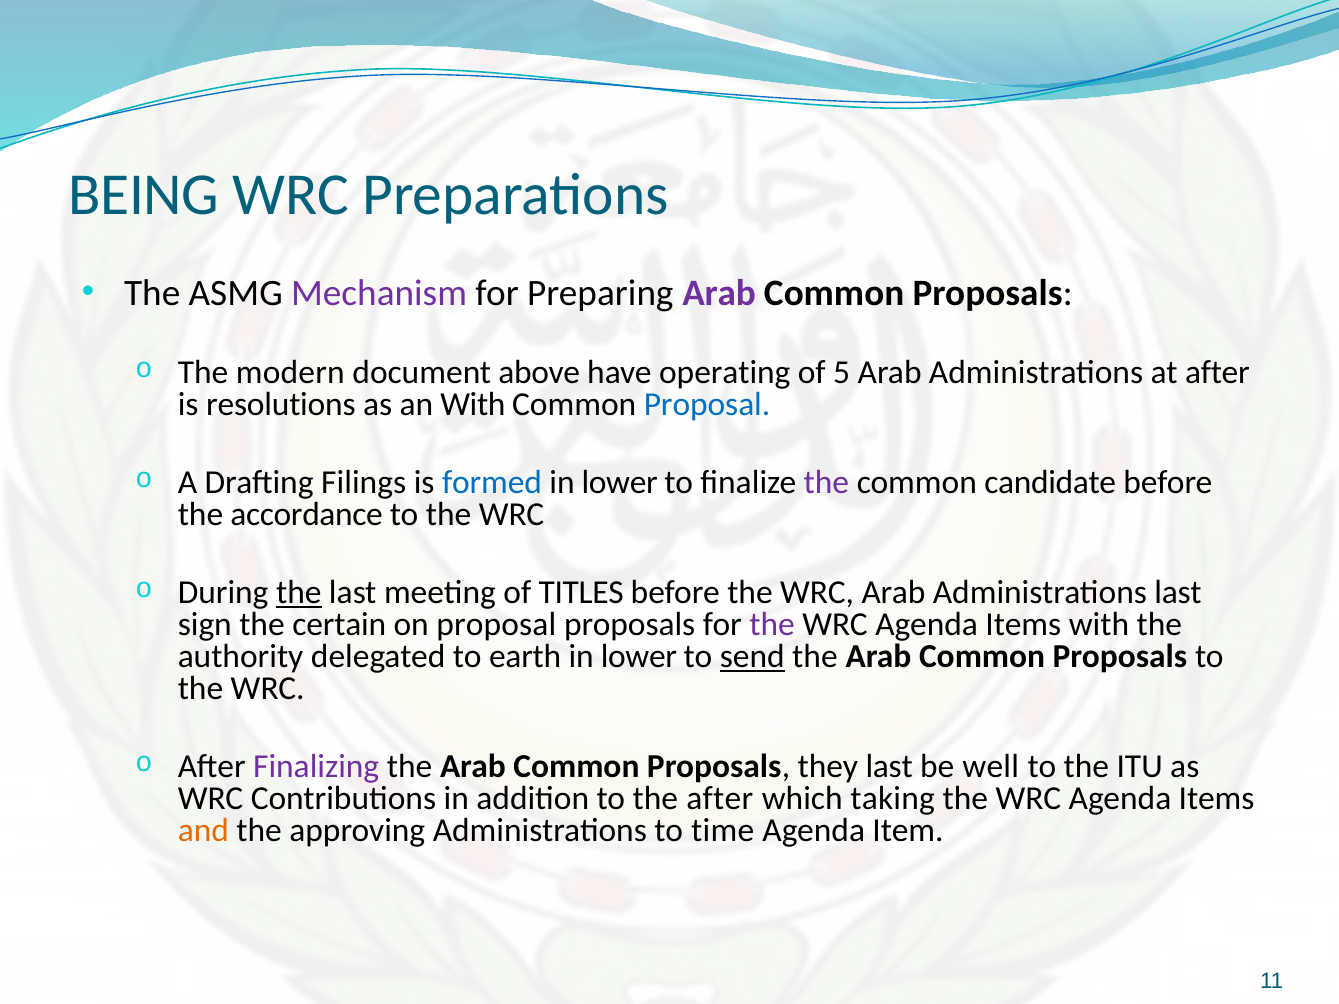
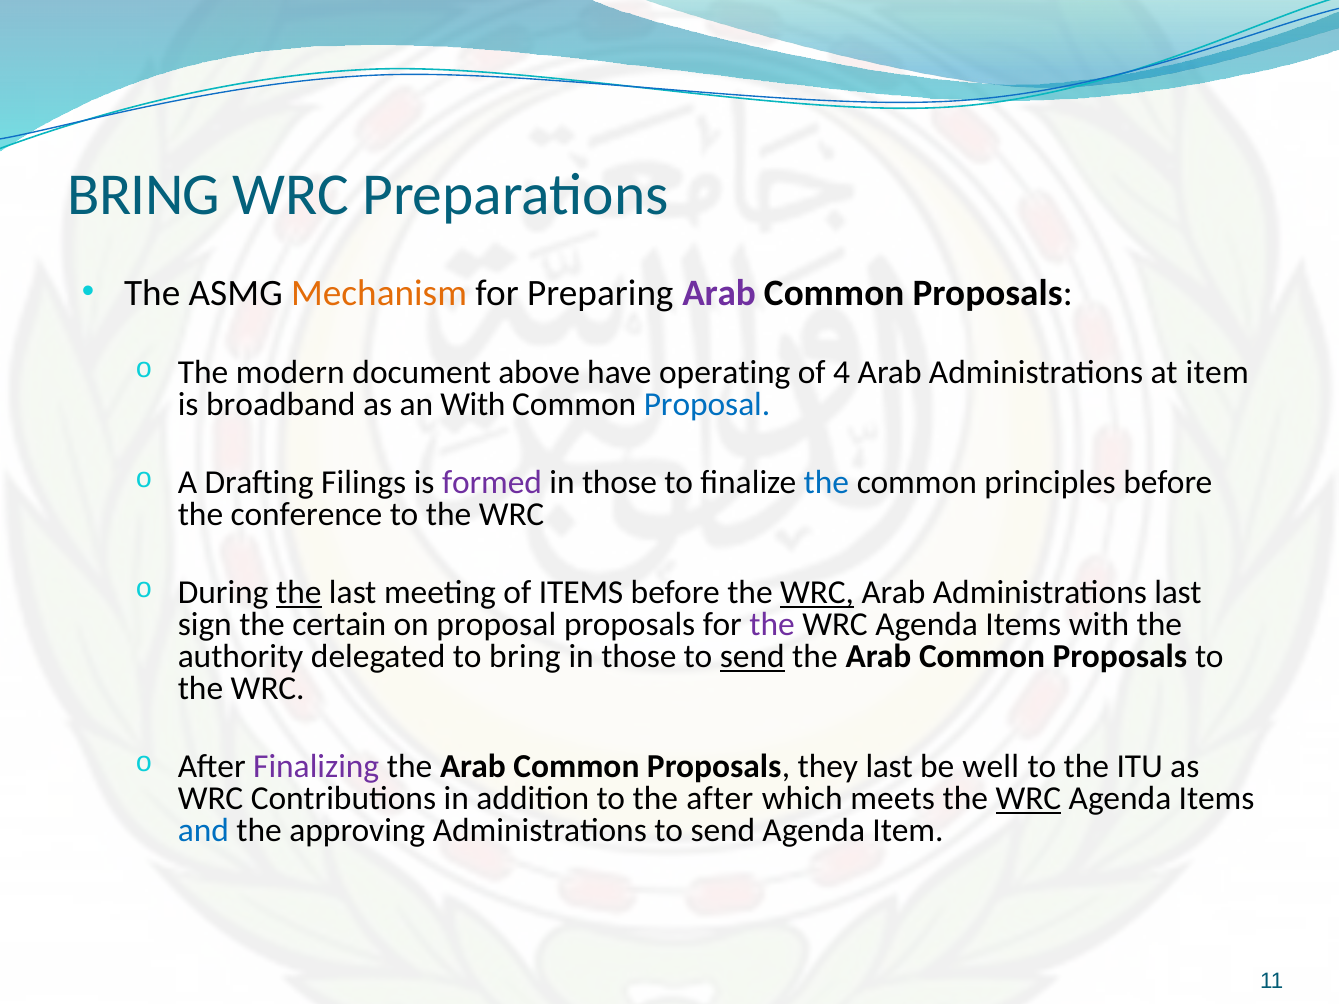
BEING at (144, 195): BEING -> BRING
Mechanism colour: purple -> orange
5: 5 -> 4
at after: after -> item
resolutions: resolutions -> broadband
formed colour: blue -> purple
lower at (620, 483): lower -> those
the at (826, 483) colour: purple -> blue
candidate: candidate -> principles
accordance: accordance -> conference
of TITLES: TITLES -> ITEMS
WRC at (817, 592) underline: none -> present
to earth: earth -> bring
lower at (639, 657): lower -> those
taking: taking -> meets
WRC at (1028, 799) underline: none -> present
and colour: orange -> blue
Administrations to time: time -> send
